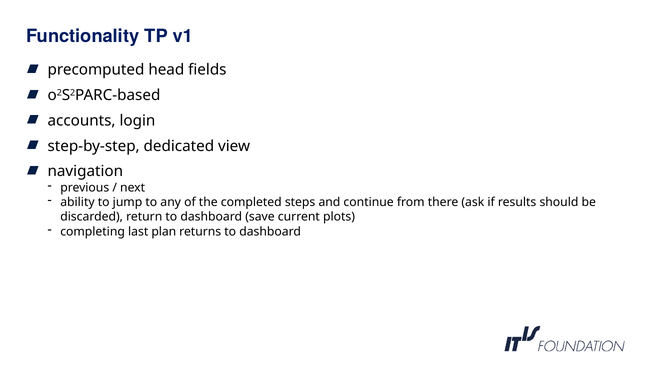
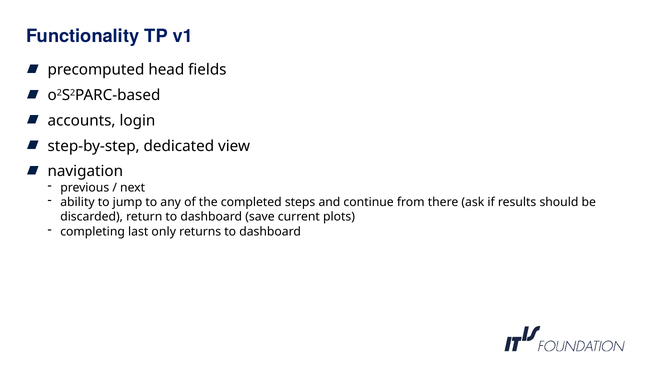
plan: plan -> only
